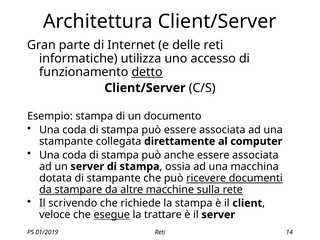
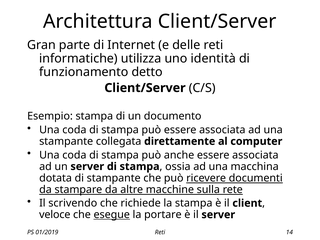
accesso: accesso -> identità
detto underline: present -> none
trattare: trattare -> portare
